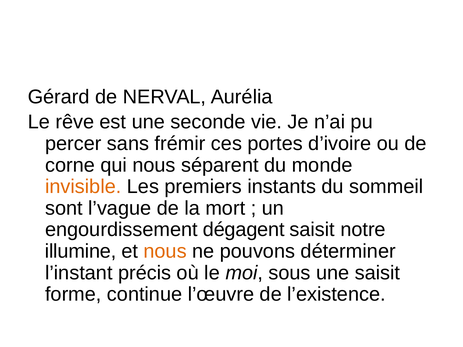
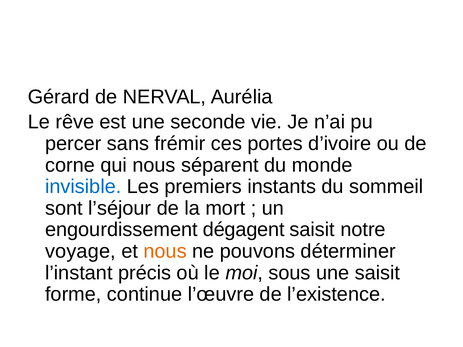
invisible colour: orange -> blue
l’vague: l’vague -> l’séjour
illumine: illumine -> voyage
